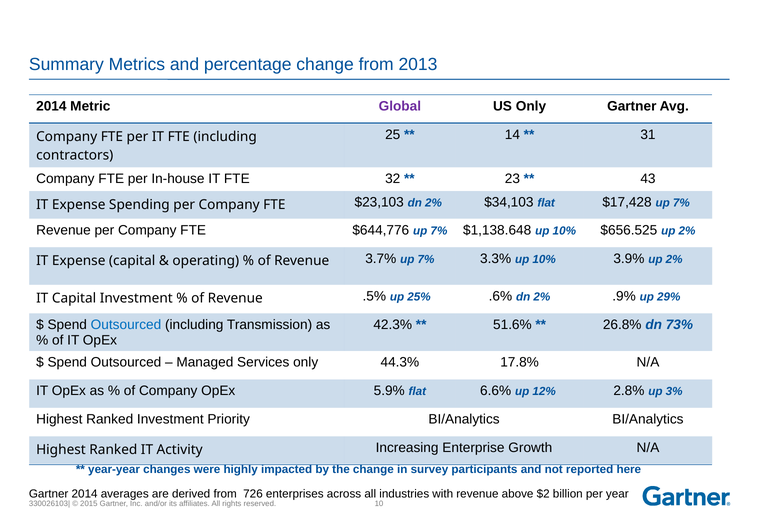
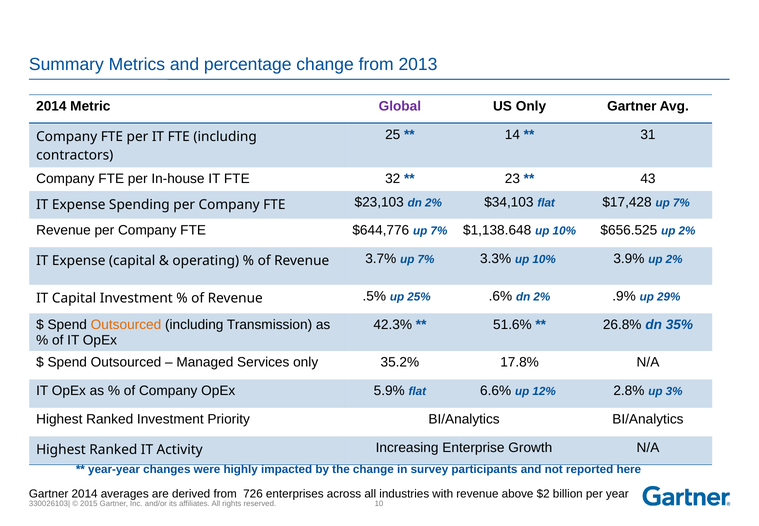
Outsourced at (126, 324) colour: blue -> orange
73%: 73% -> 35%
44.3%: 44.3% -> 35.2%
